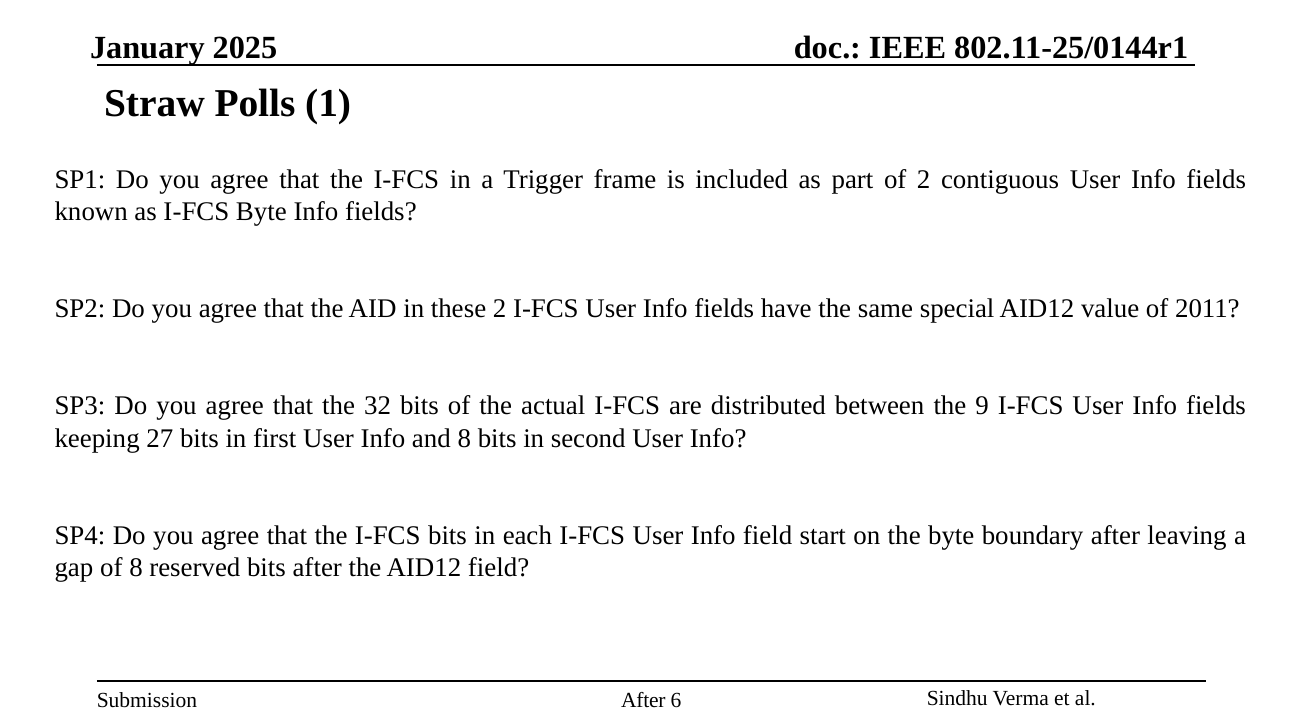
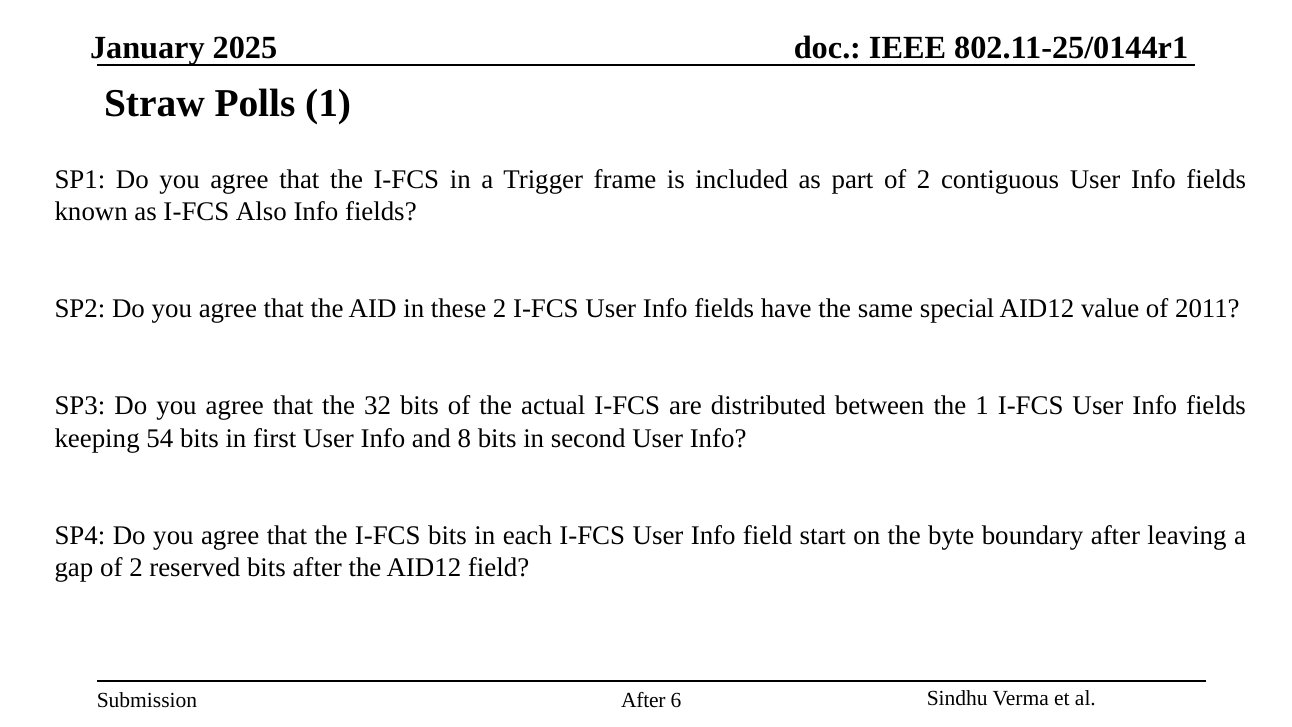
I-FCS Byte: Byte -> Also
the 9: 9 -> 1
27: 27 -> 54
gap of 8: 8 -> 2
